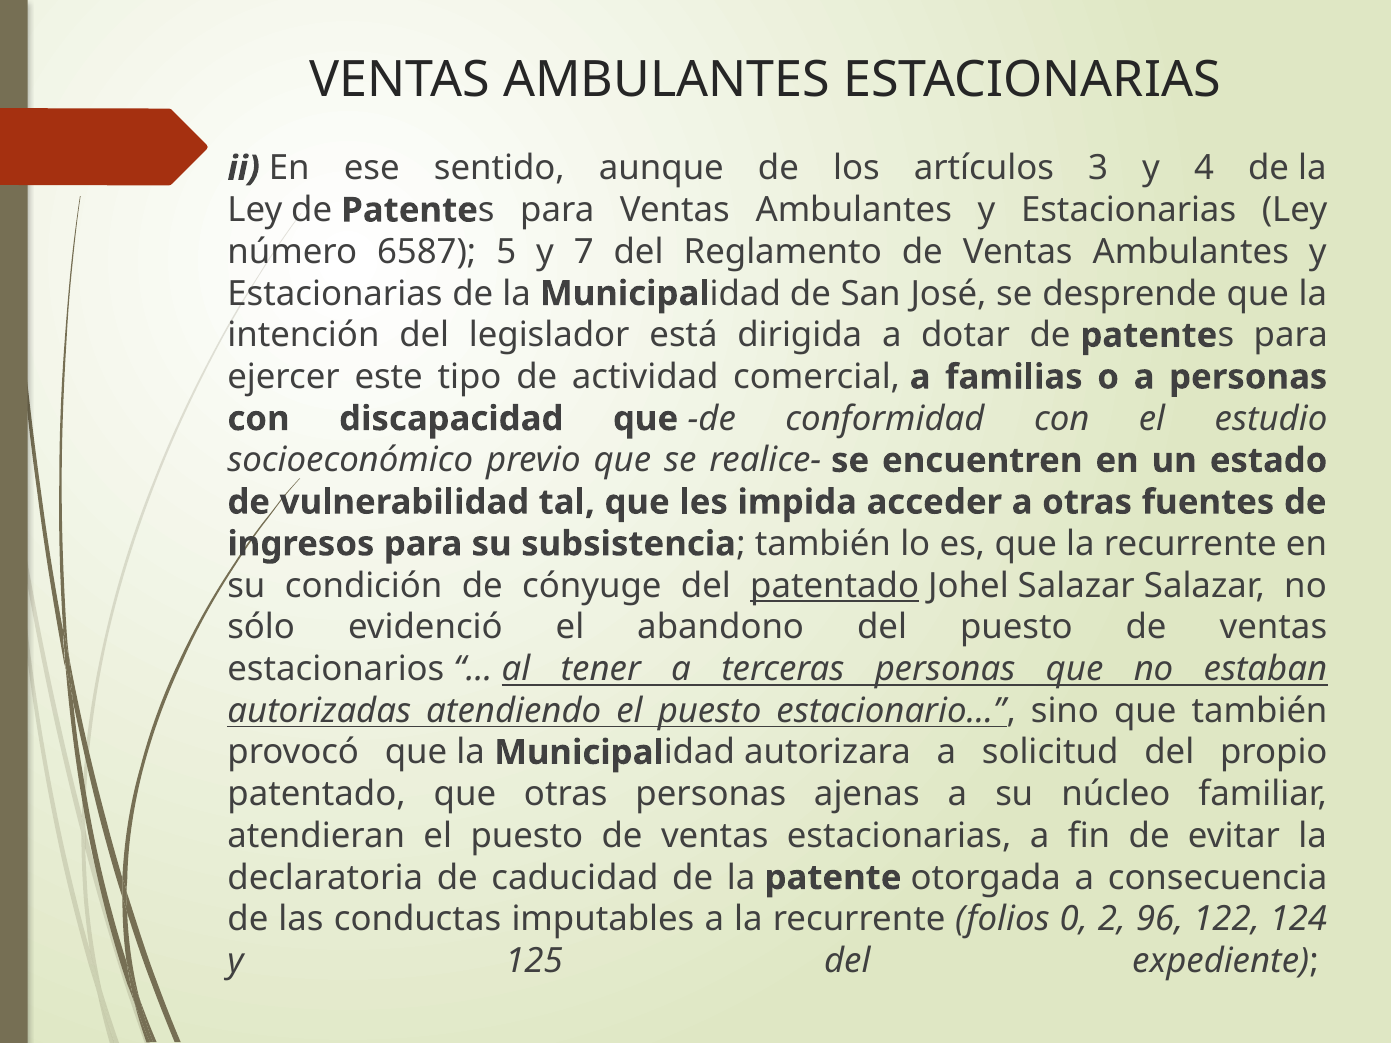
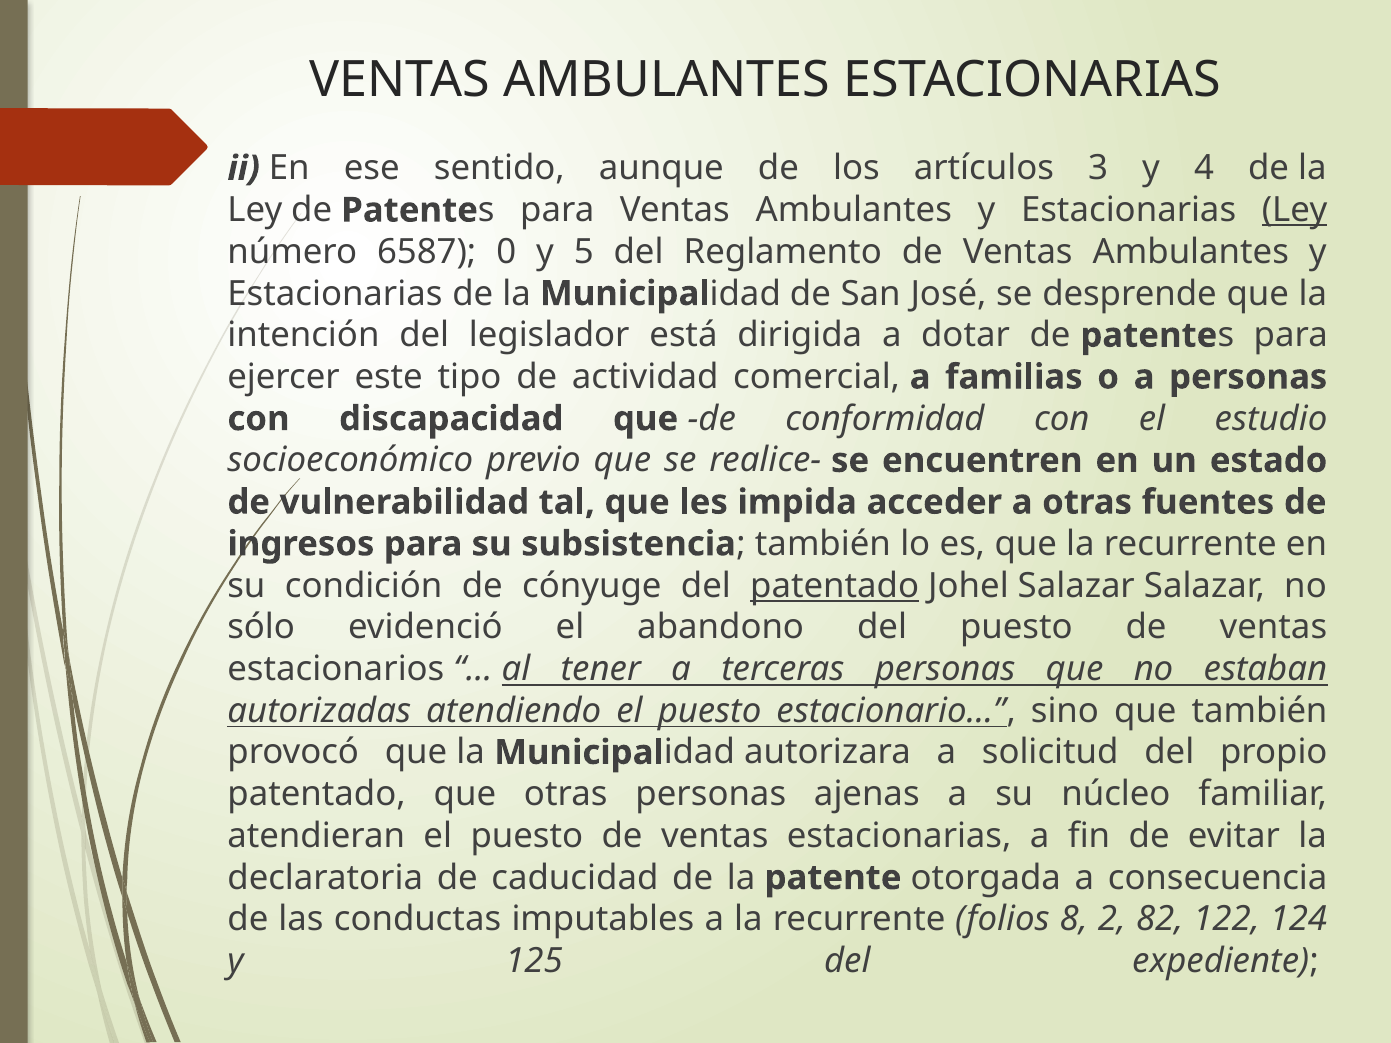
Ley at (1295, 210) underline: none -> present
5: 5 -> 0
7: 7 -> 5
0: 0 -> 8
96: 96 -> 82
